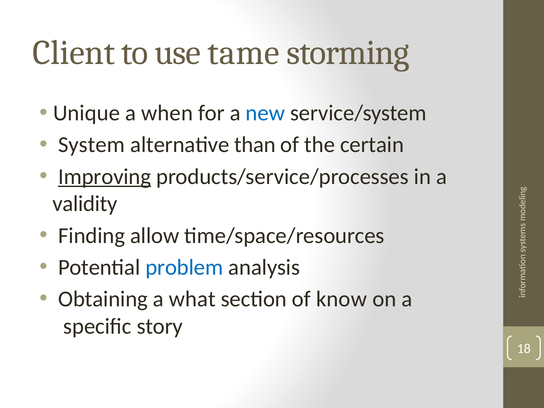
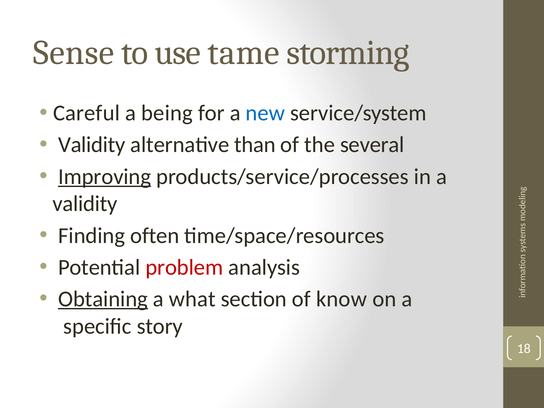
Client: Client -> Sense
Unique: Unique -> Careful
when: when -> being
System at (92, 145): System -> Validity
certain: certain -> several
allow: allow -> often
problem colour: blue -> red
Obtaining underline: none -> present
